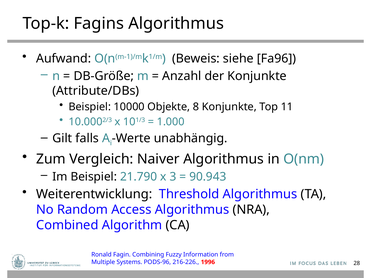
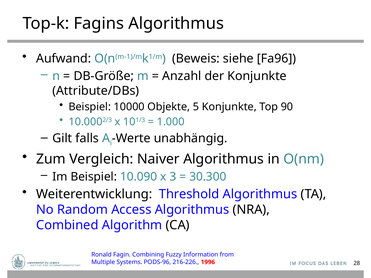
8: 8 -> 5
11: 11 -> 90
21.790: 21.790 -> 10.090
90.943: 90.943 -> 30.300
